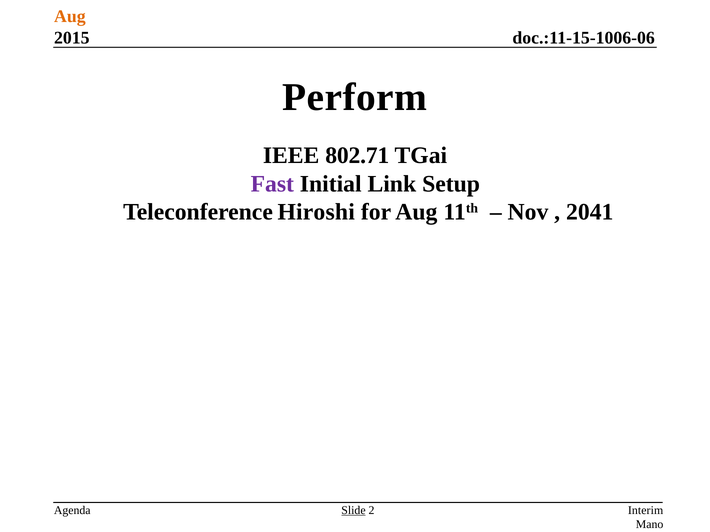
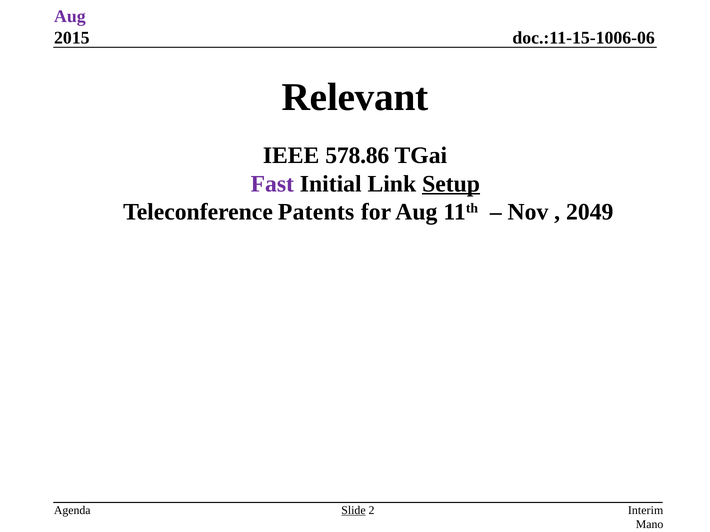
Aug at (70, 17) colour: orange -> purple
Perform: Perform -> Relevant
802.71: 802.71 -> 578.86
Setup underline: none -> present
Hiroshi: Hiroshi -> Patents
2041: 2041 -> 2049
